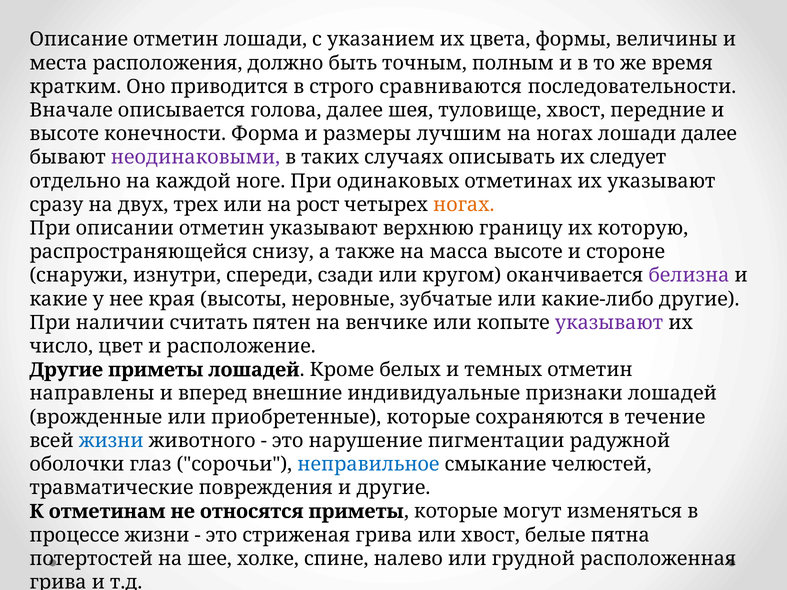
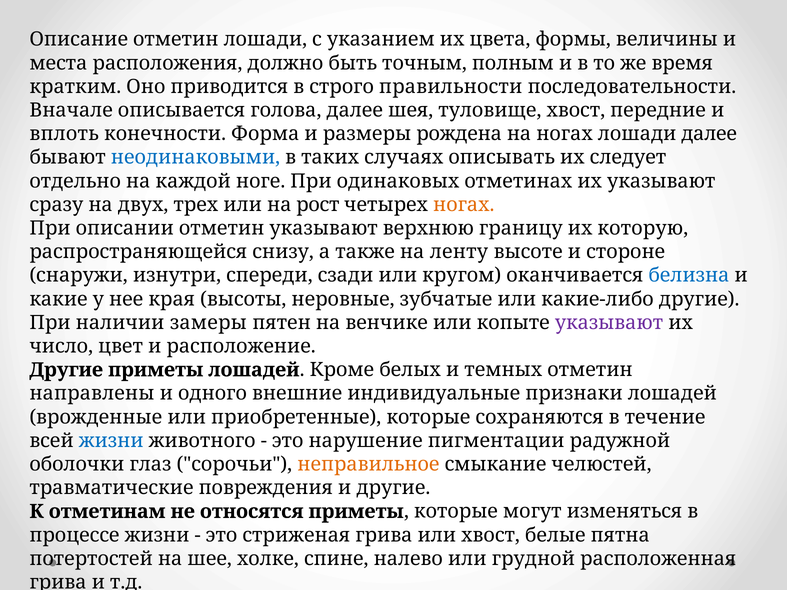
сравниваются: сравниваются -> правильности
высоте at (64, 134): высоте -> вплоть
лучшим: лучшим -> рождена
неодинаковыми colour: purple -> blue
масса: масса -> ленту
белизна colour: purple -> blue
считать: считать -> замеры
вперед: вперед -> одного
неправильное colour: blue -> orange
